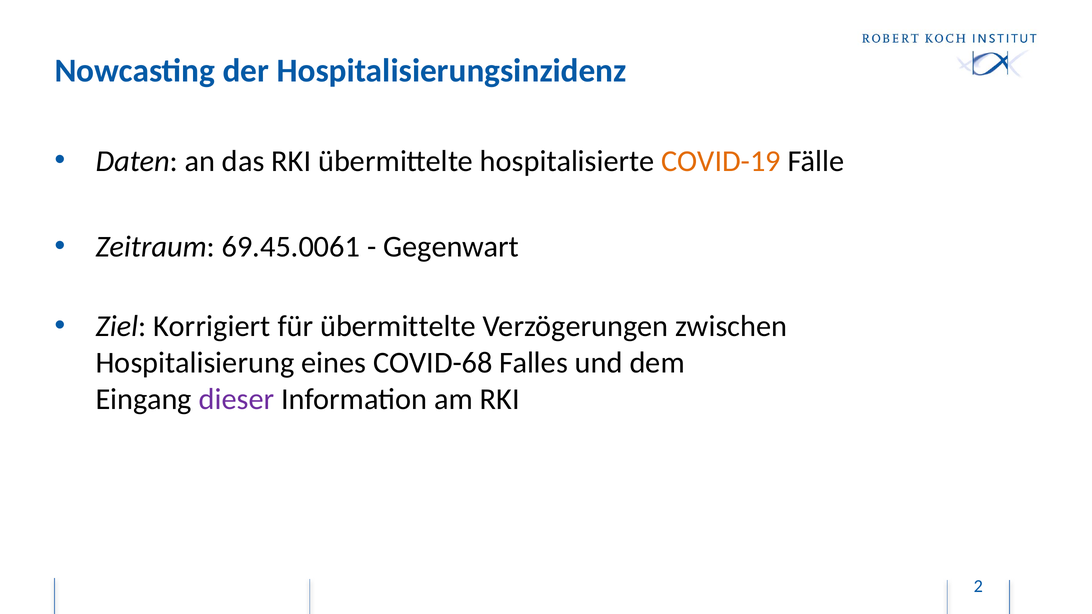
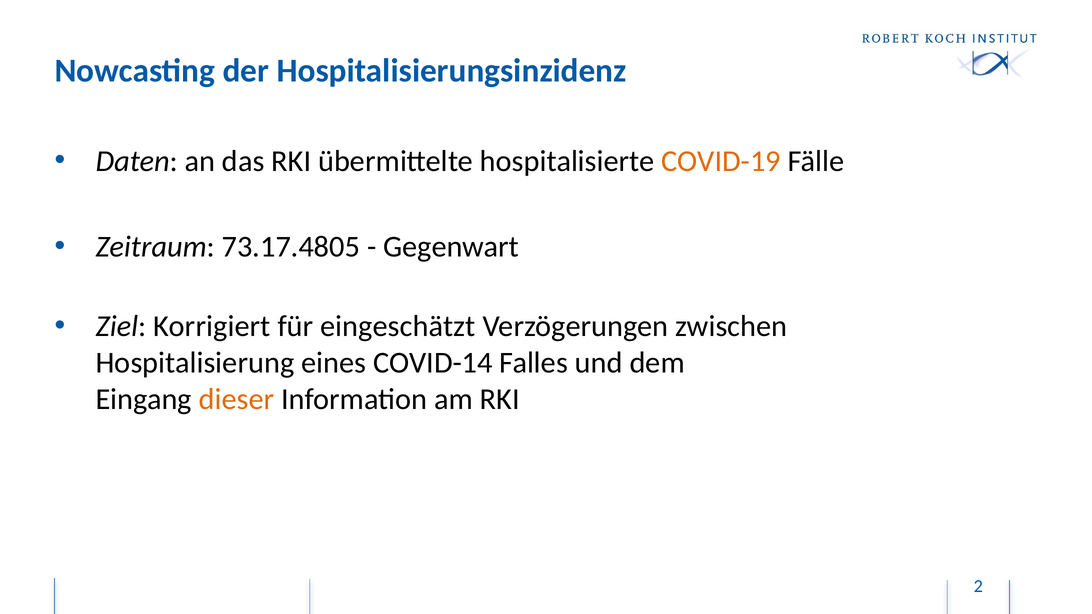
69.45.0061: 69.45.0061 -> 73.17.4805
für übermittelte: übermittelte -> eingeschätzt
COVID-68: COVID-68 -> COVID-14
dieser colour: purple -> orange
